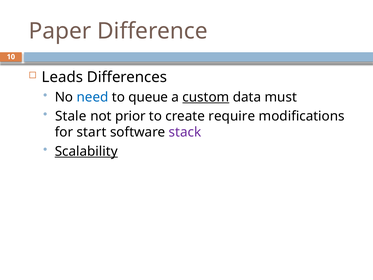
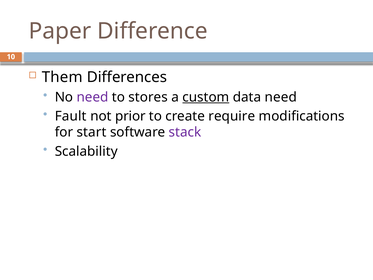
Leads: Leads -> Them
need at (93, 97) colour: blue -> purple
queue: queue -> stores
data must: must -> need
Stale: Stale -> Fault
Scalability underline: present -> none
